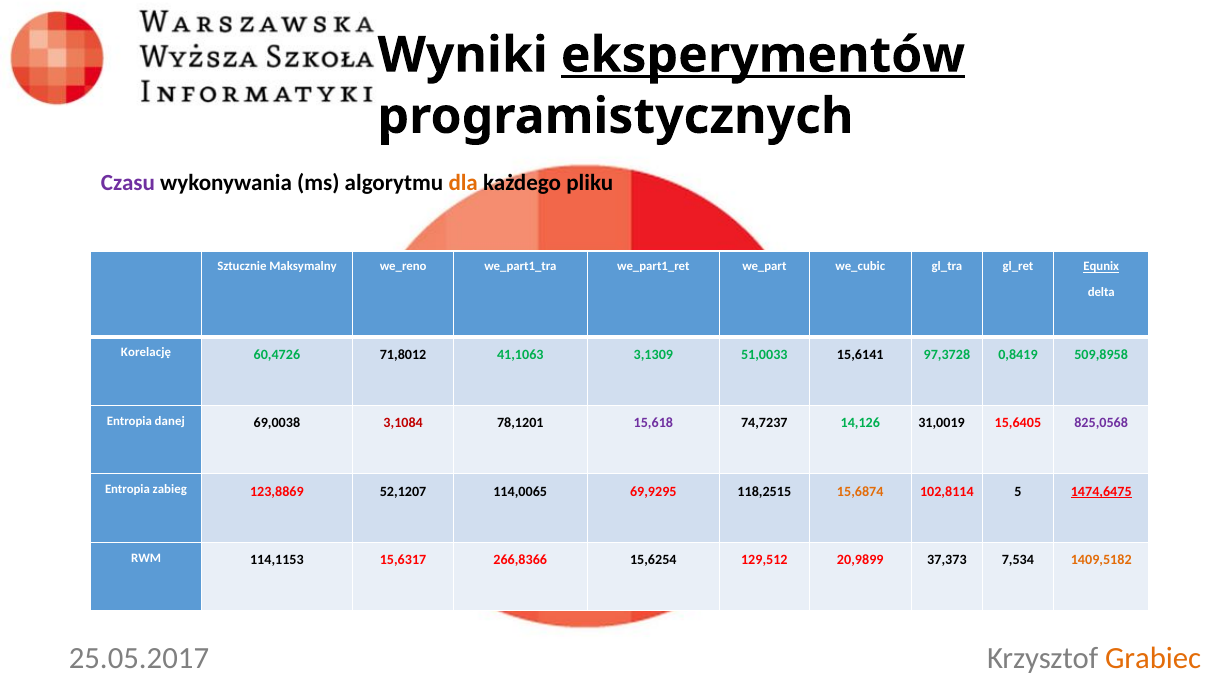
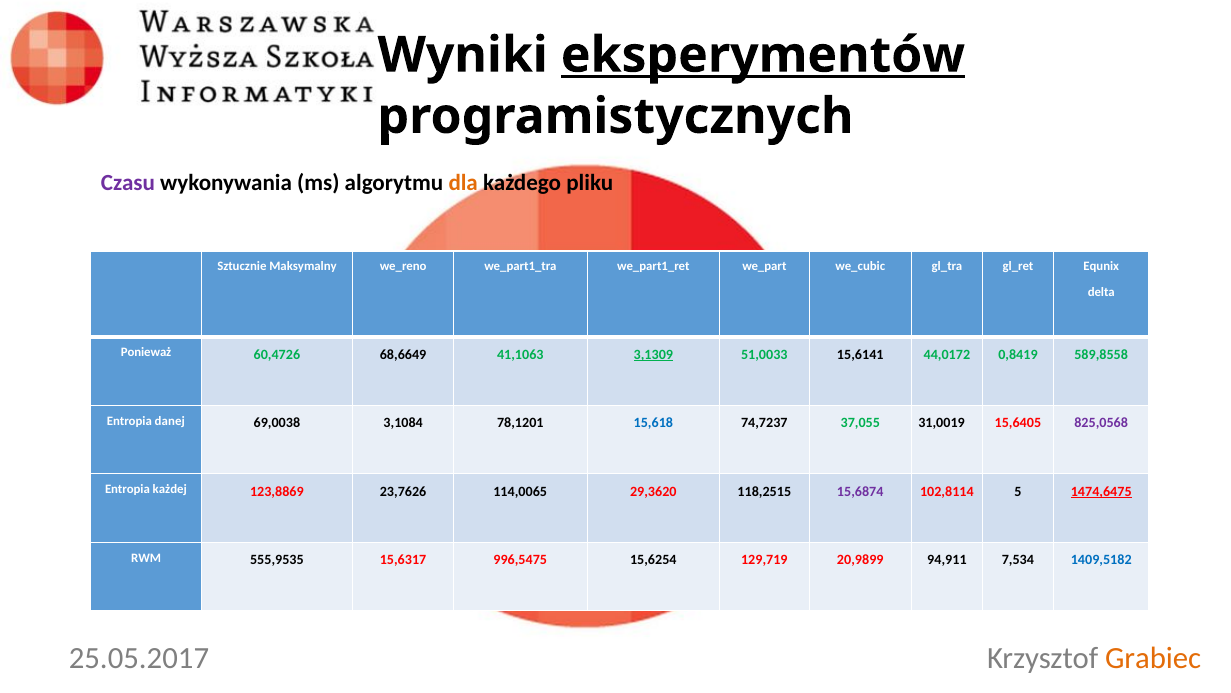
Equnix underline: present -> none
Korelację: Korelację -> Ponieważ
71,8012: 71,8012 -> 68,6649
3,1309 underline: none -> present
97,3728: 97,3728 -> 44,0172
509,8958: 509,8958 -> 589,8558
3,1084 colour: red -> black
15,618 colour: purple -> blue
14,126: 14,126 -> 37,055
zabieg: zabieg -> każdej
52,1207: 52,1207 -> 23,7626
69,9295: 69,9295 -> 29,3620
15,6874 colour: orange -> purple
114,1153: 114,1153 -> 555,9535
266,8366: 266,8366 -> 996,5475
129,512: 129,512 -> 129,719
37,373: 37,373 -> 94,911
1409,5182 colour: orange -> blue
